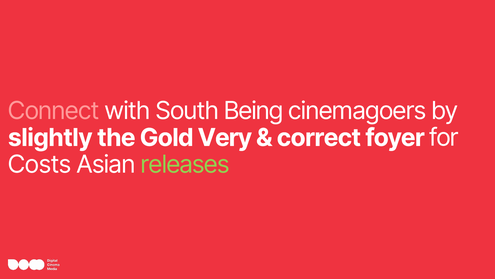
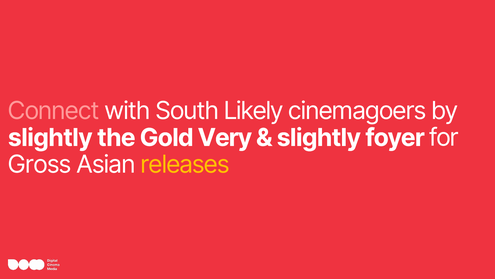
Being: Being -> Likely
correct at (319, 137): correct -> slightly
Costs: Costs -> Gross
releases colour: light green -> yellow
